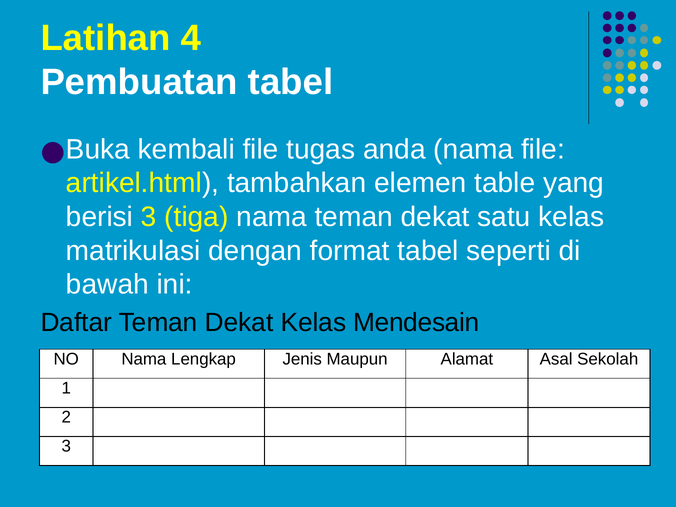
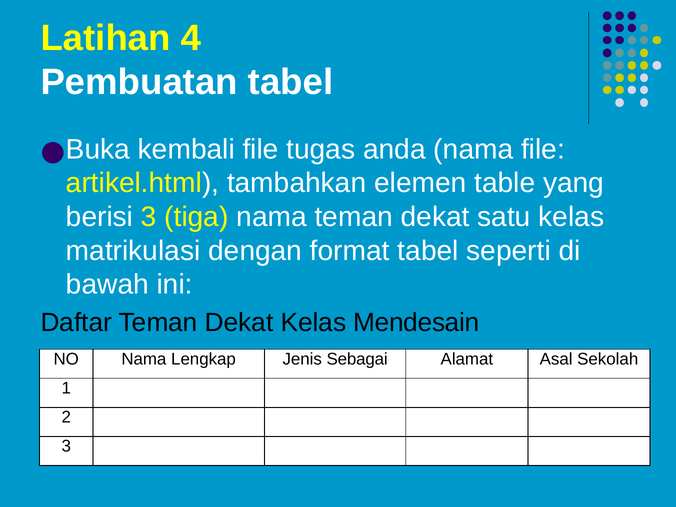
Maupun: Maupun -> Sebagai
